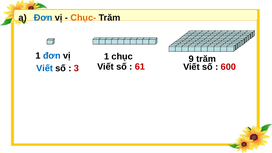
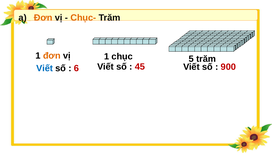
Đơn at (43, 18) colour: blue -> orange
đơn at (52, 56) colour: blue -> orange
9: 9 -> 5
3: 3 -> 6
61: 61 -> 45
600: 600 -> 900
